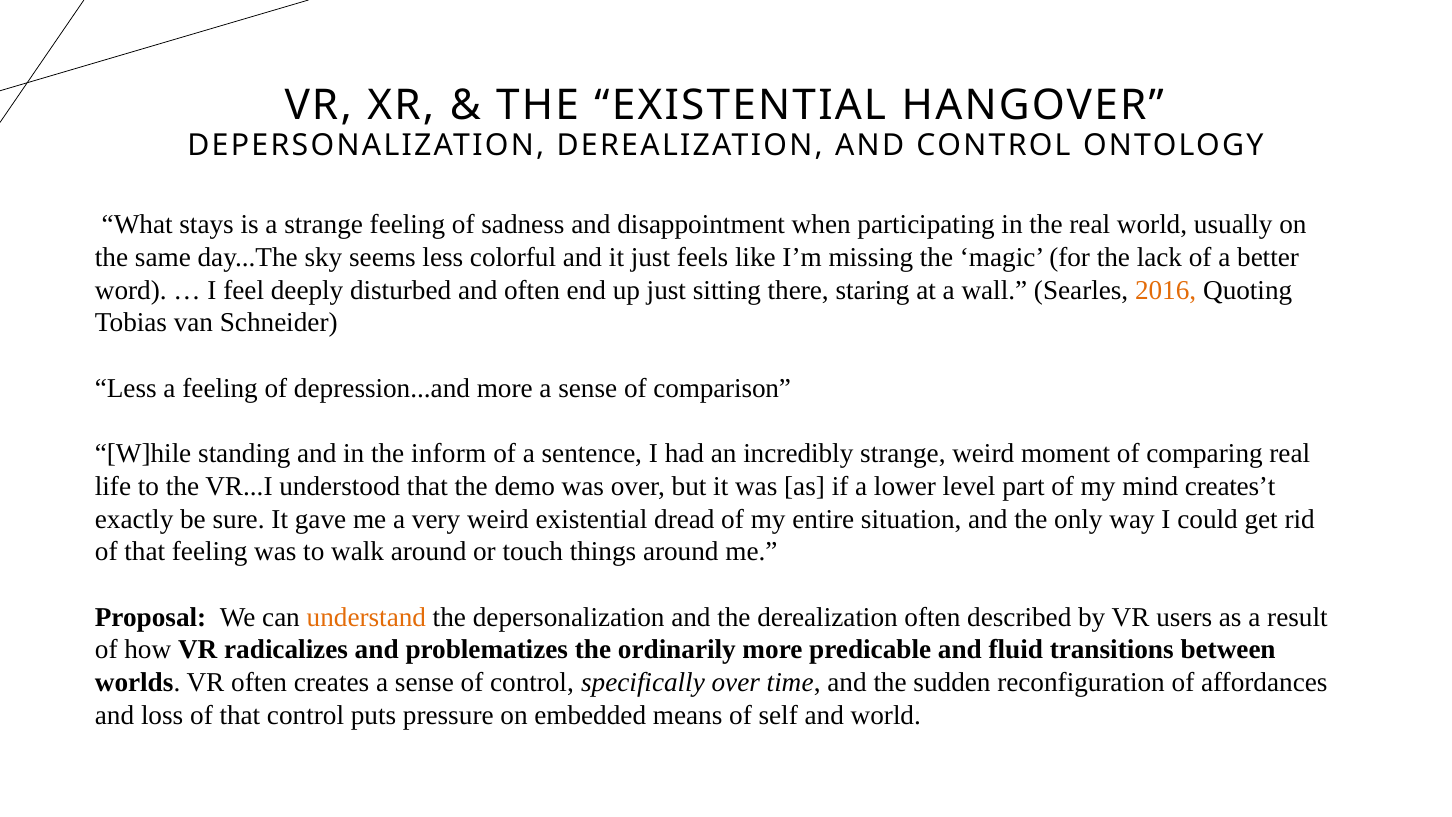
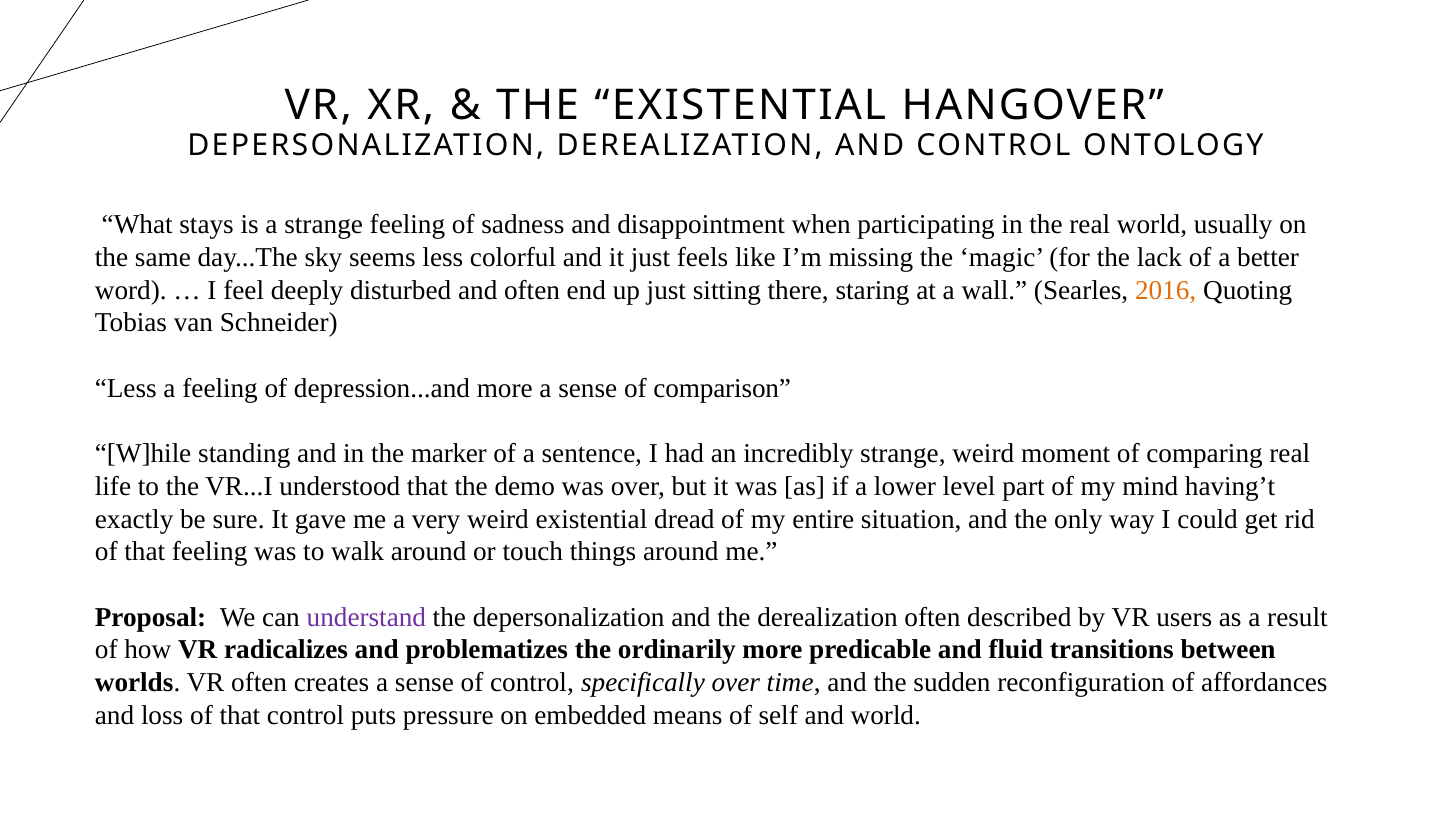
inform: inform -> marker
creates’t: creates’t -> having’t
understand colour: orange -> purple
